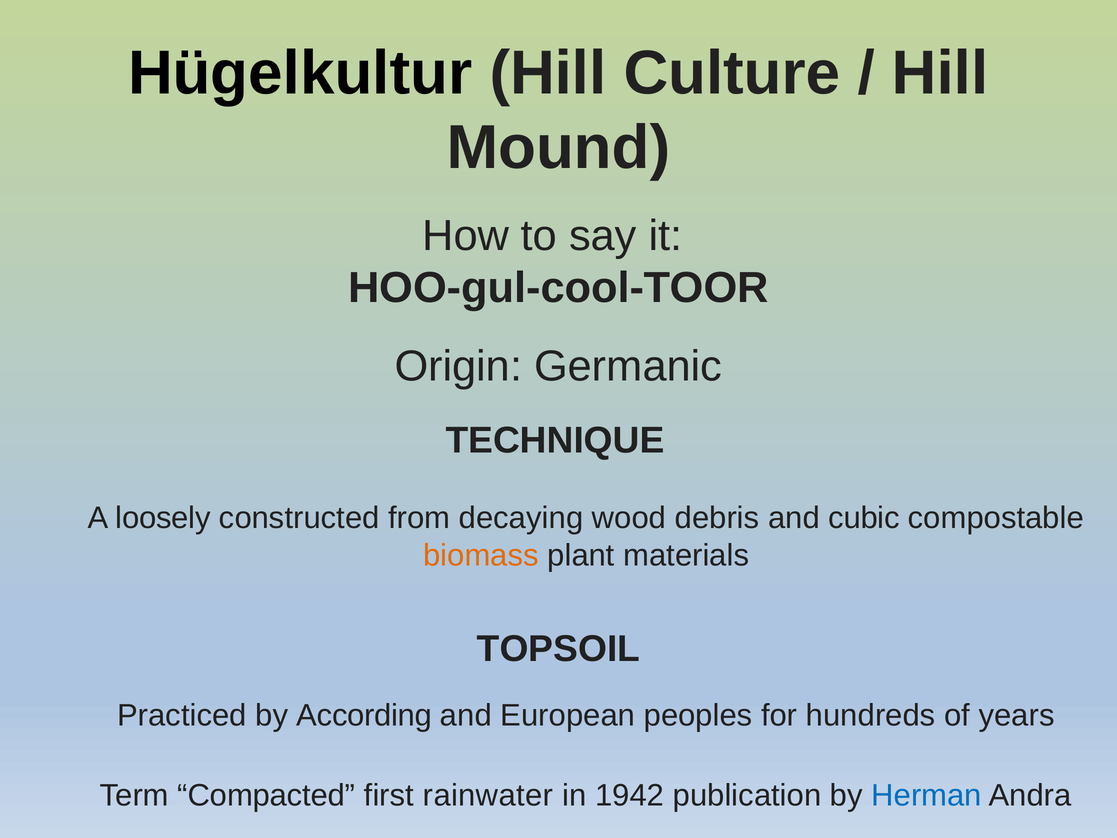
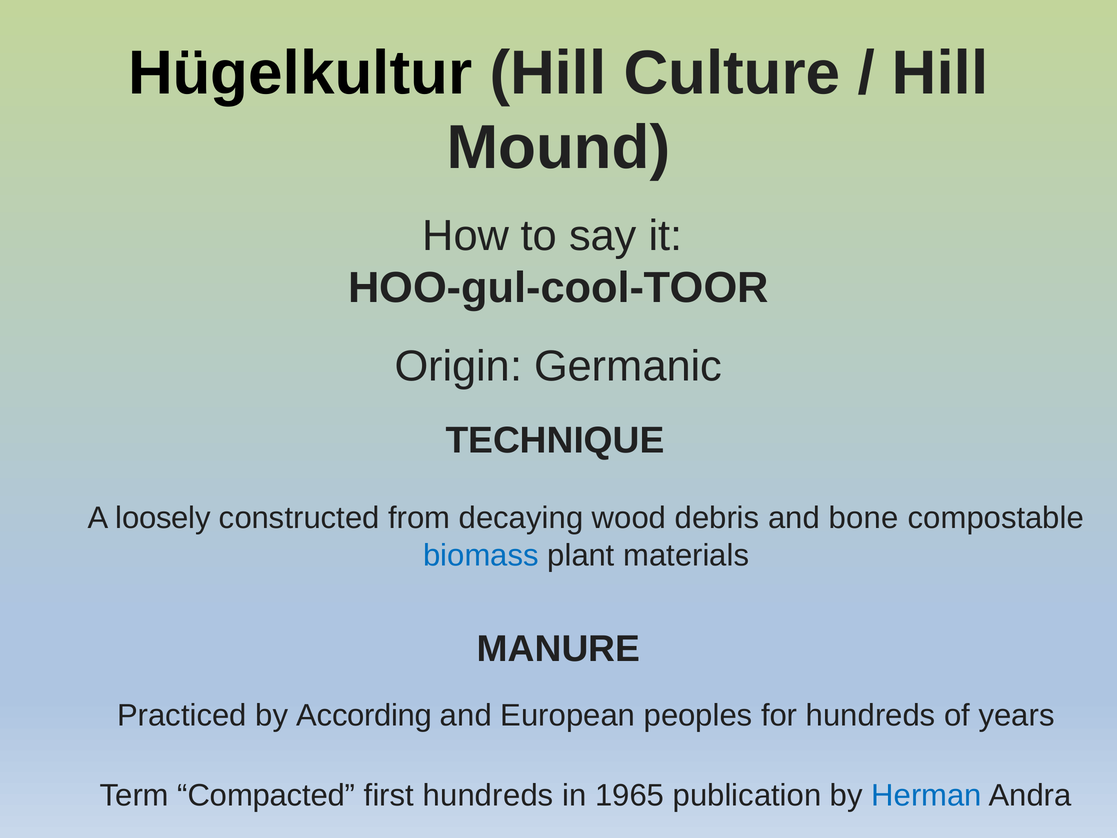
cubic: cubic -> bone
biomass colour: orange -> blue
TOPSOIL: TOPSOIL -> MANURE
first rainwater: rainwater -> hundreds
1942: 1942 -> 1965
